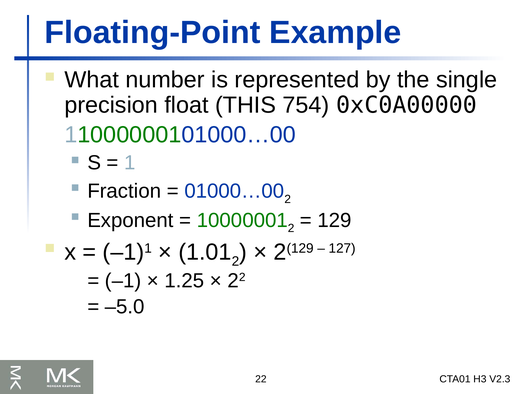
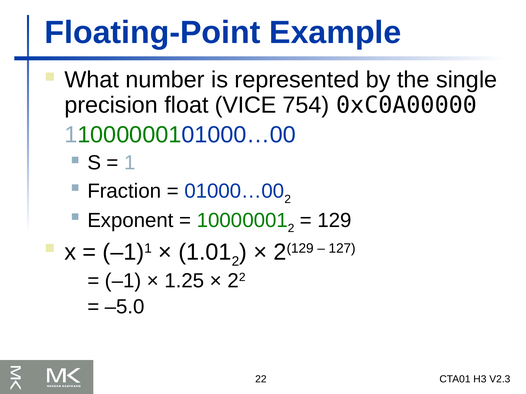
THIS: THIS -> VICE
